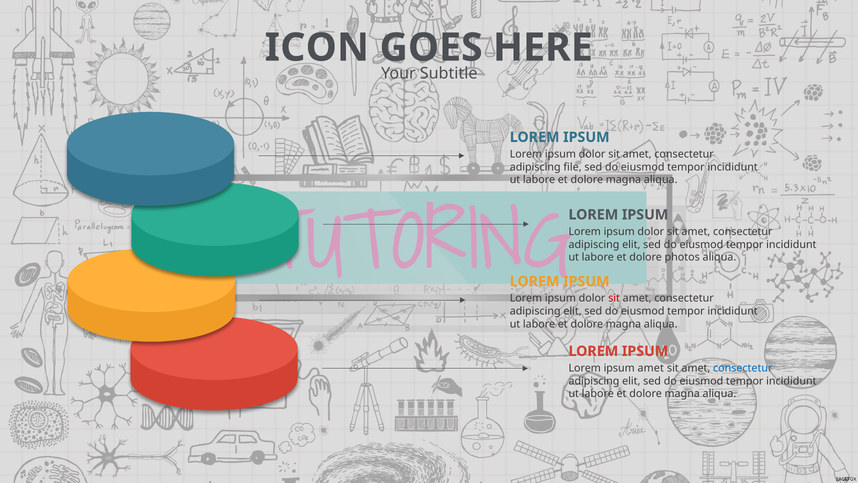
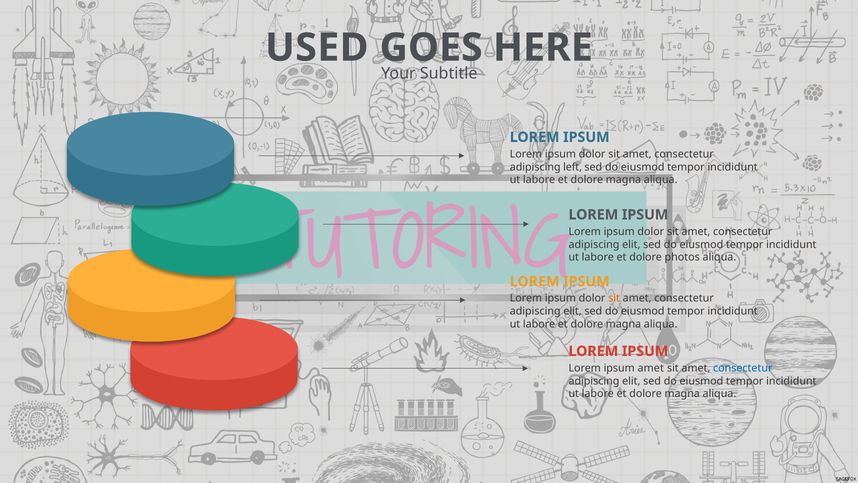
ICON: ICON -> USED
file: file -> left
sit at (614, 298) colour: red -> orange
